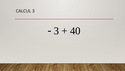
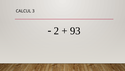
3 at (56, 31): 3 -> 2
40: 40 -> 93
